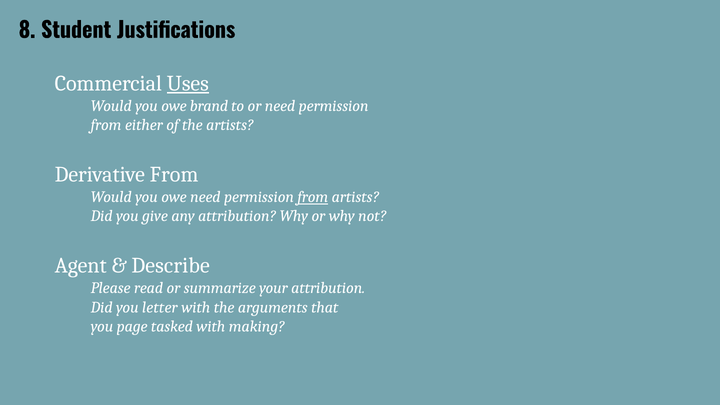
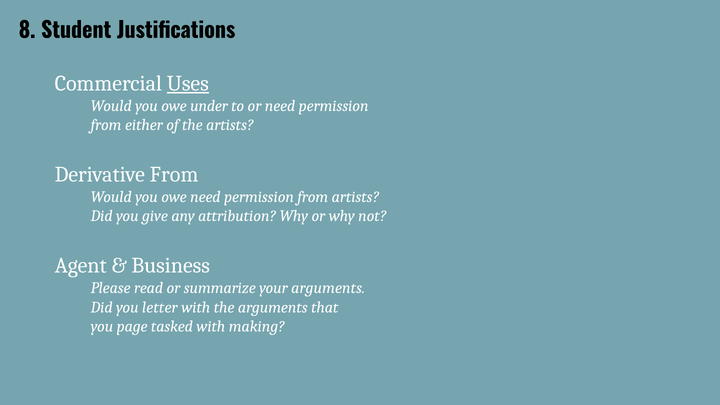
brand: brand -> under
from at (313, 197) underline: present -> none
Describe: Describe -> Business
your attribution: attribution -> arguments
